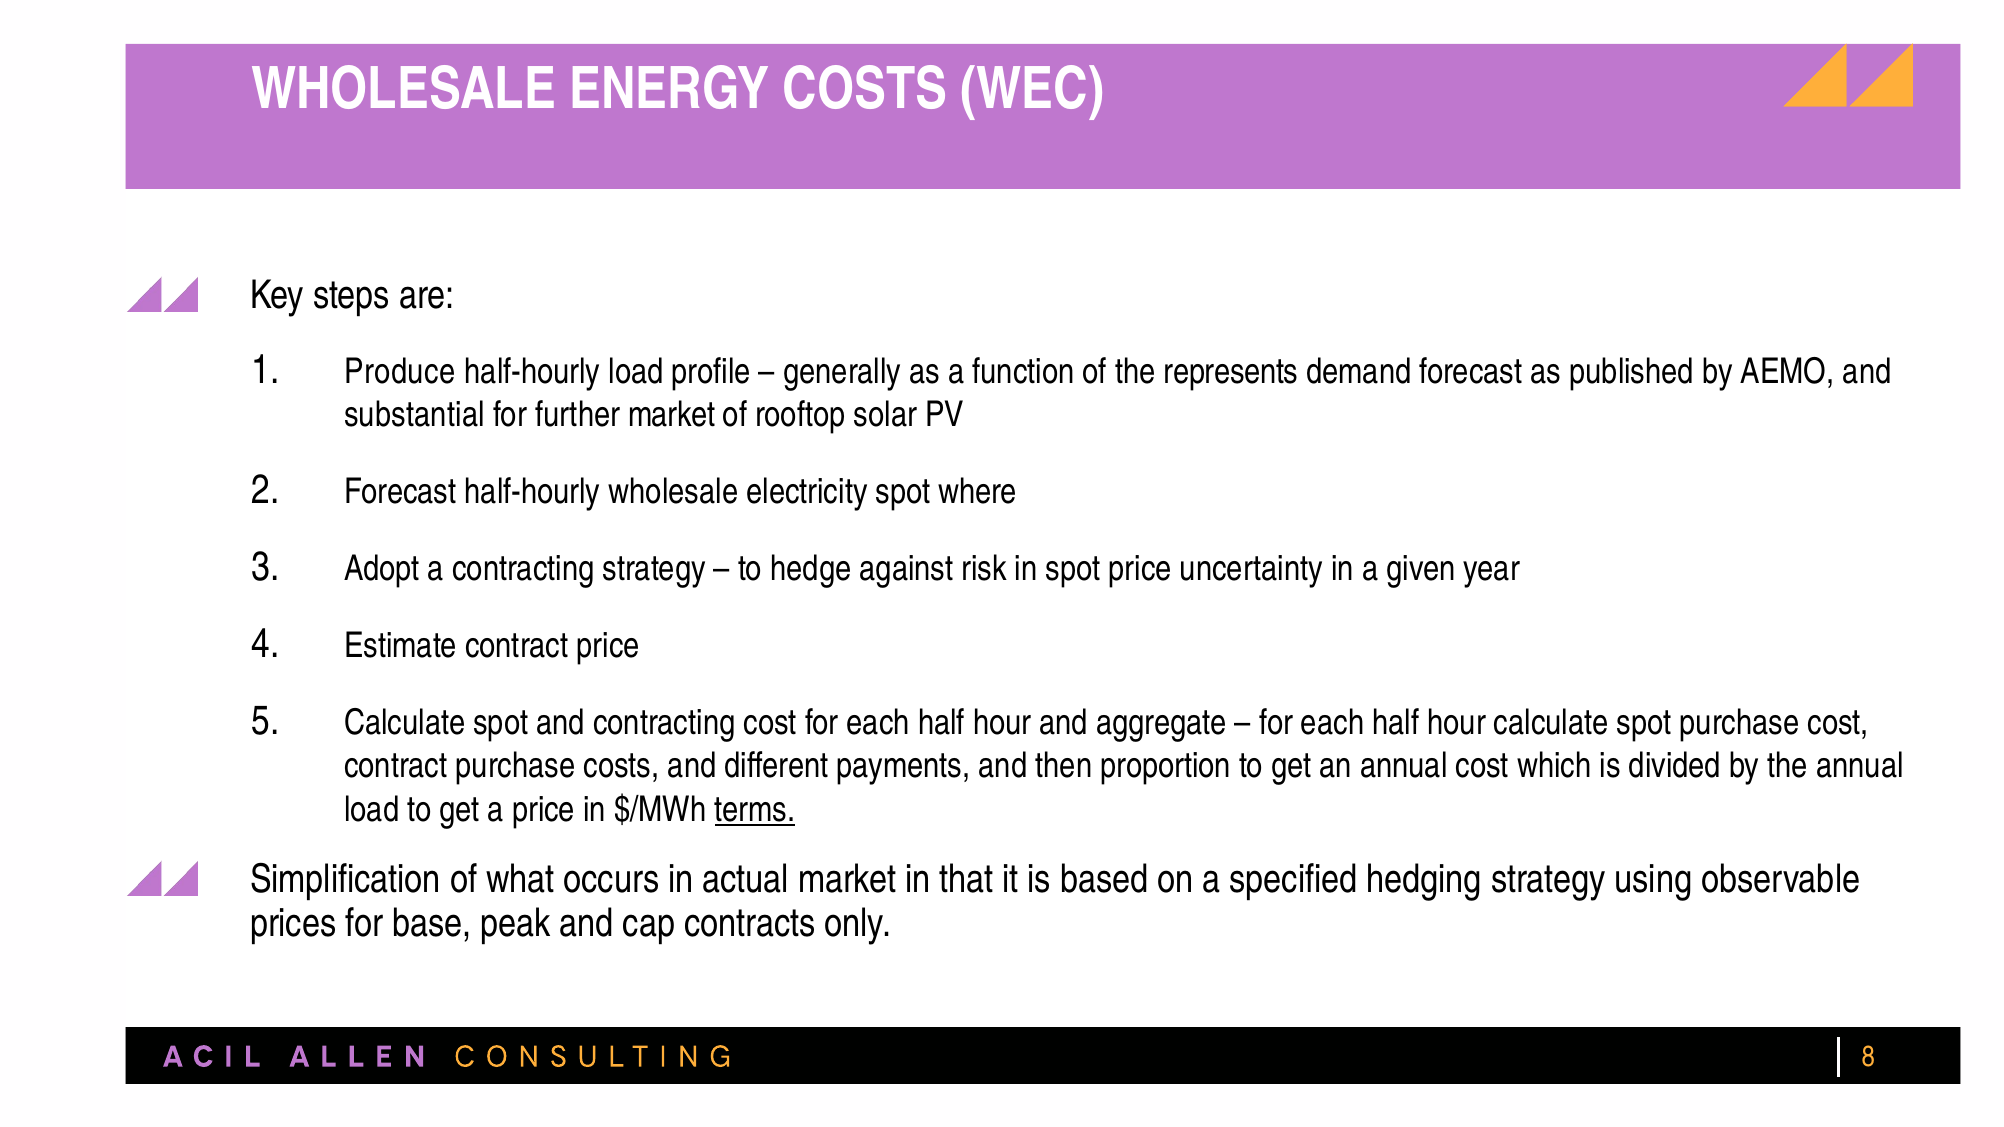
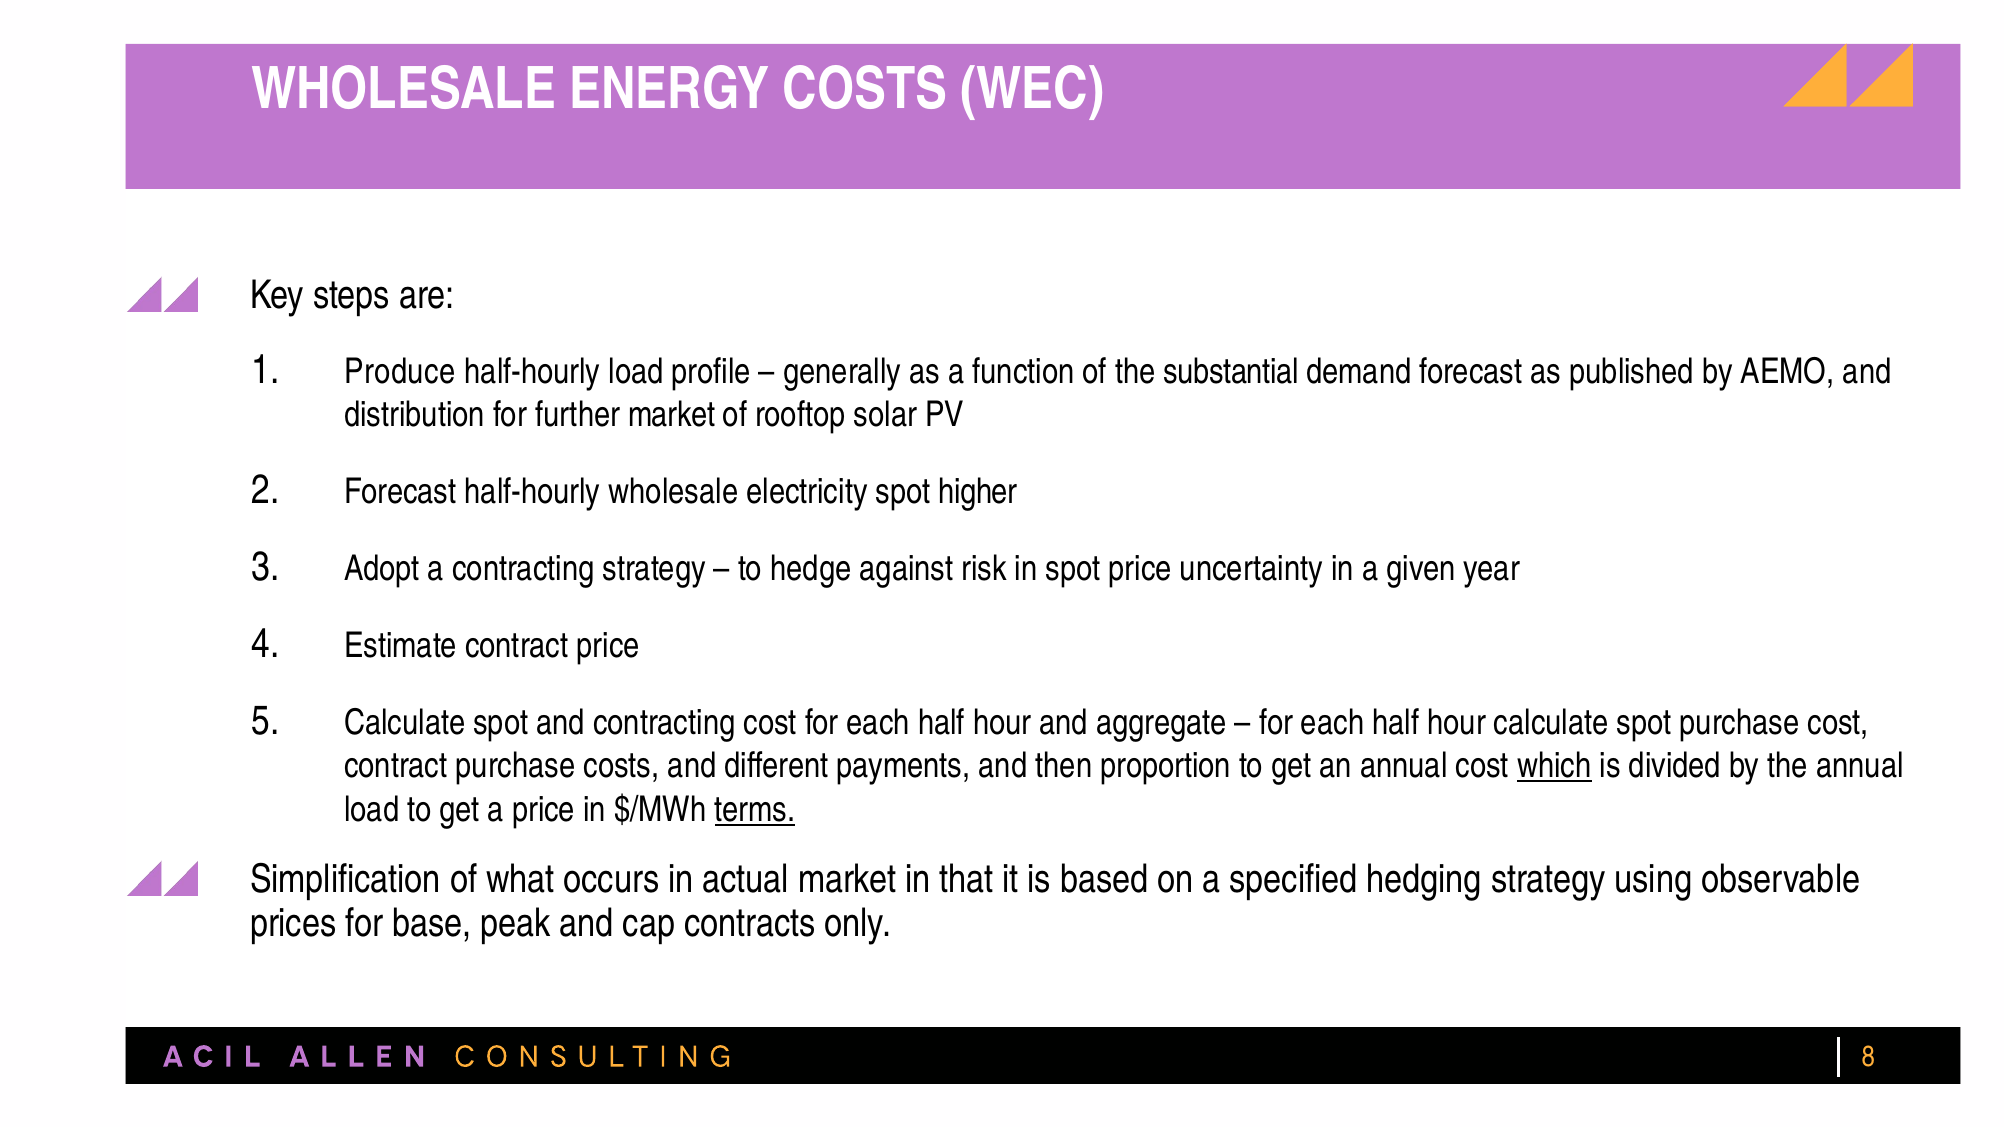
represents: represents -> substantial
substantial: substantial -> distribution
where: where -> higher
which underline: none -> present
